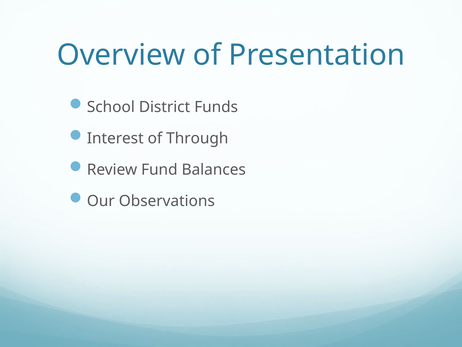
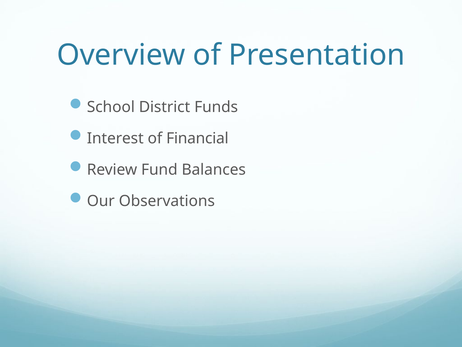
Through: Through -> Financial
